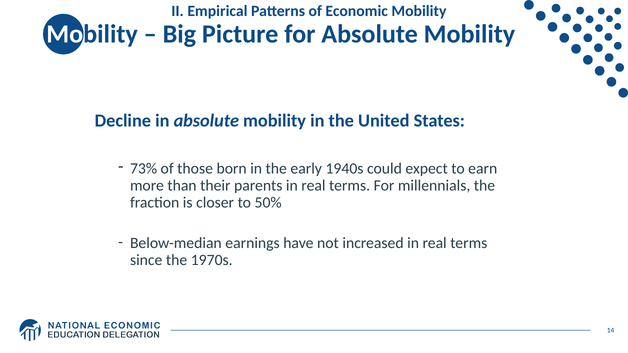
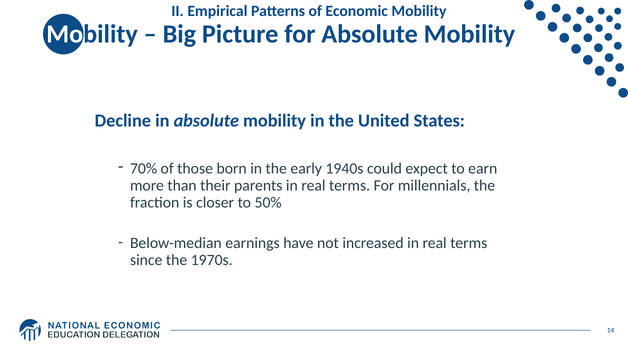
73%: 73% -> 70%
